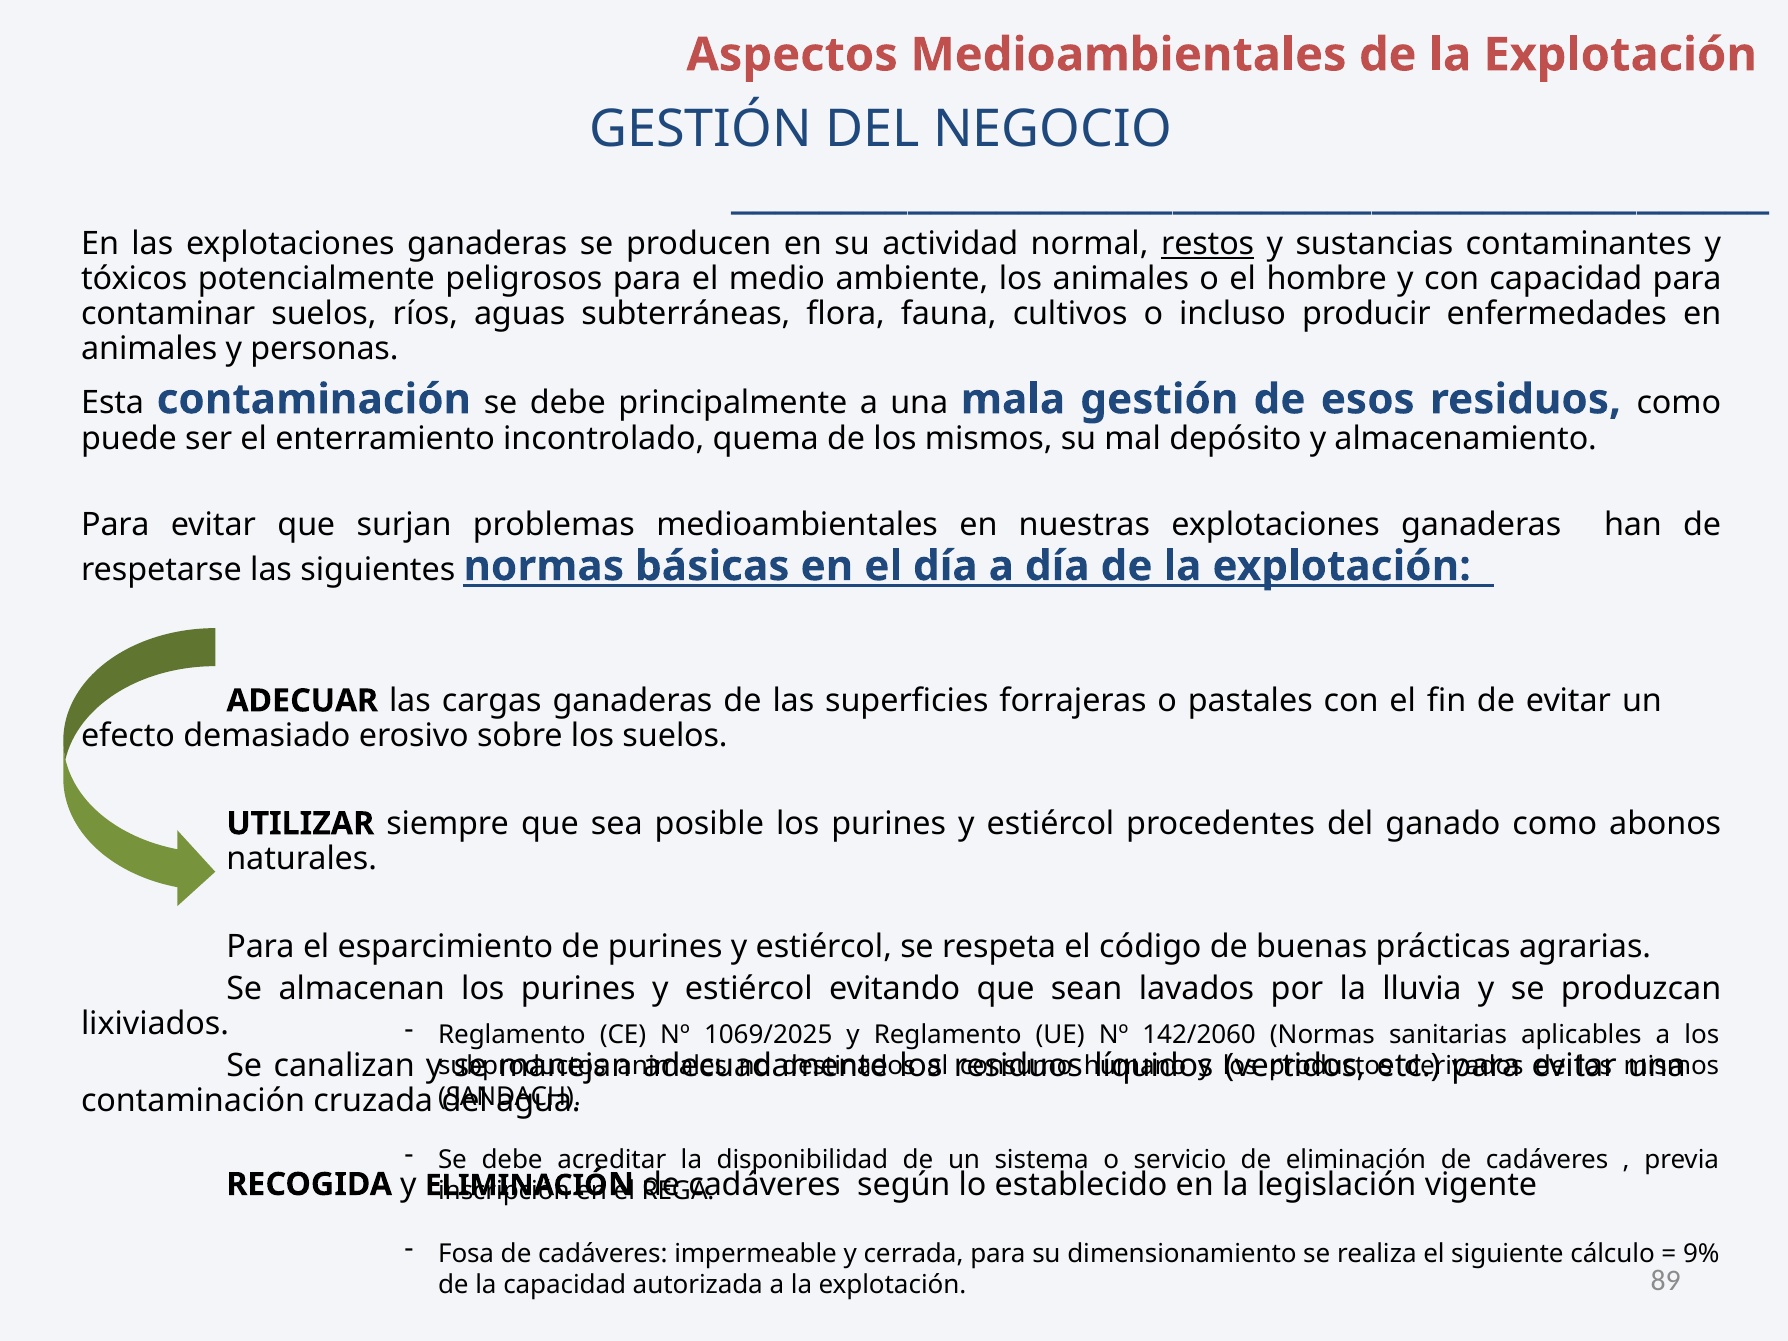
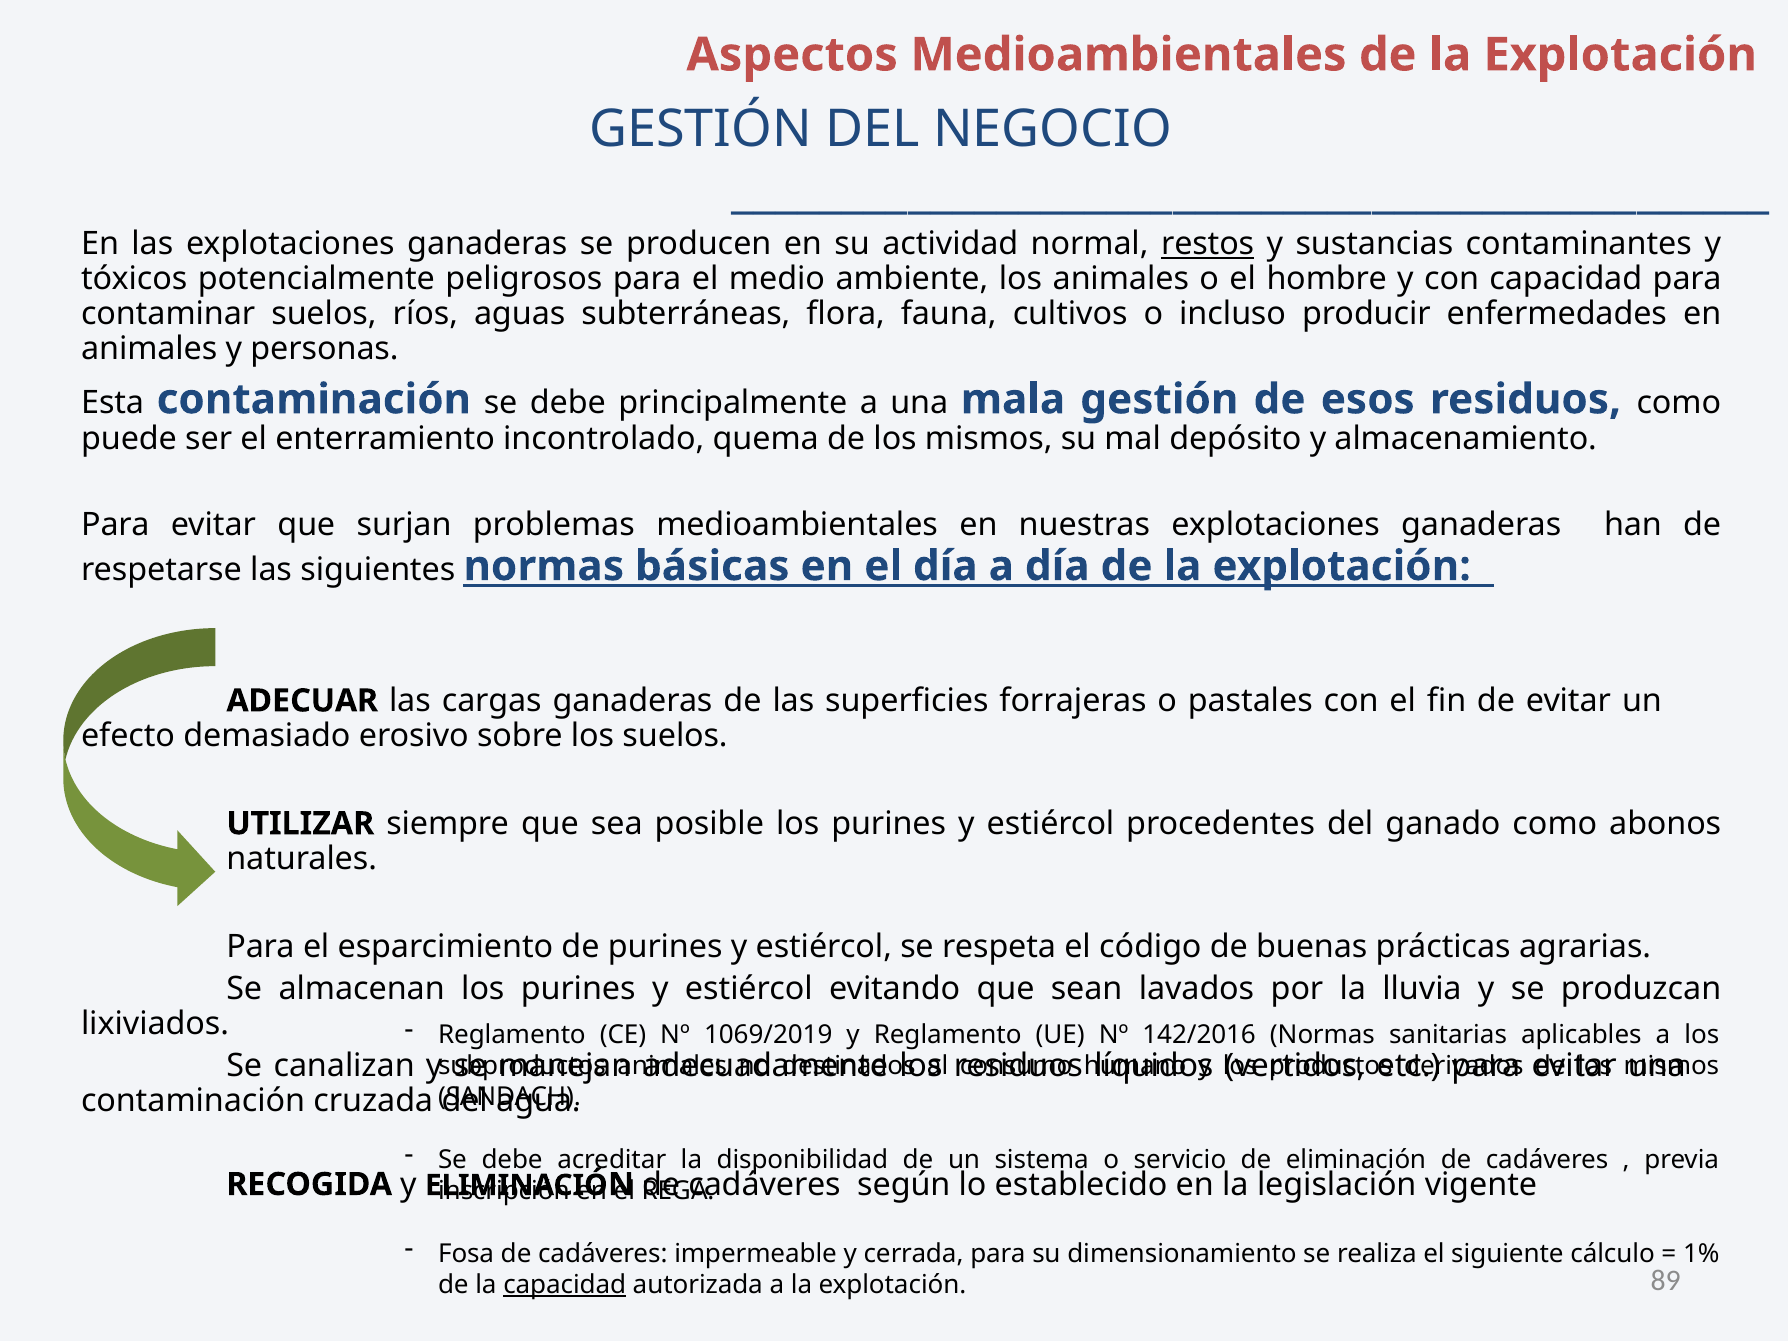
1069/2025: 1069/2025 -> 1069/2019
142/2060: 142/2060 -> 142/2016
9%: 9% -> 1%
capacidad at (565, 1285) underline: none -> present
